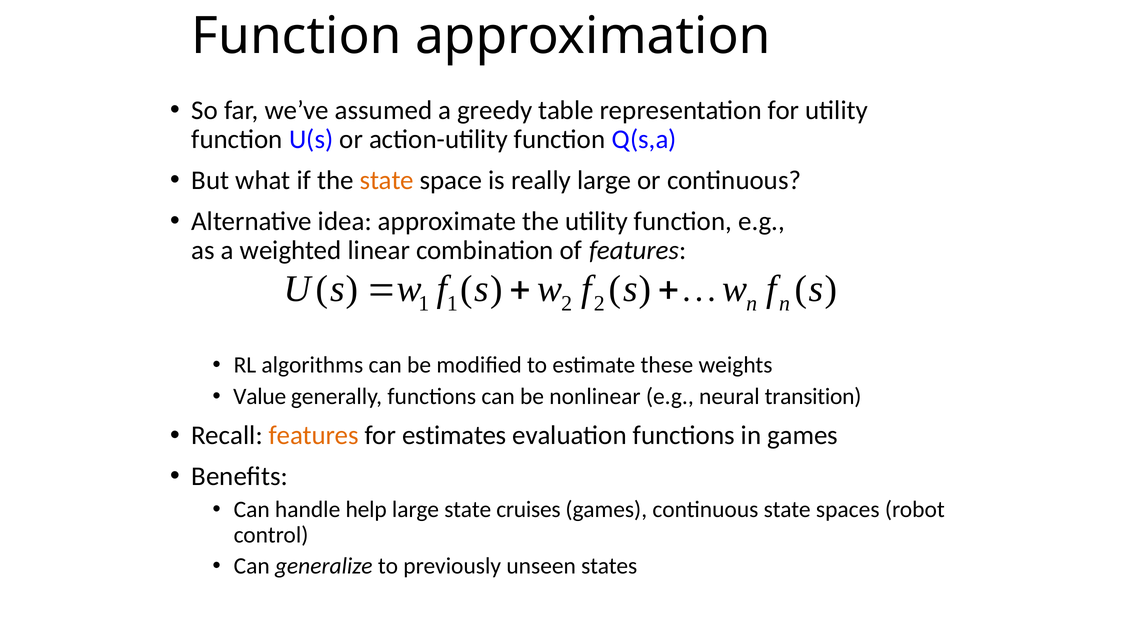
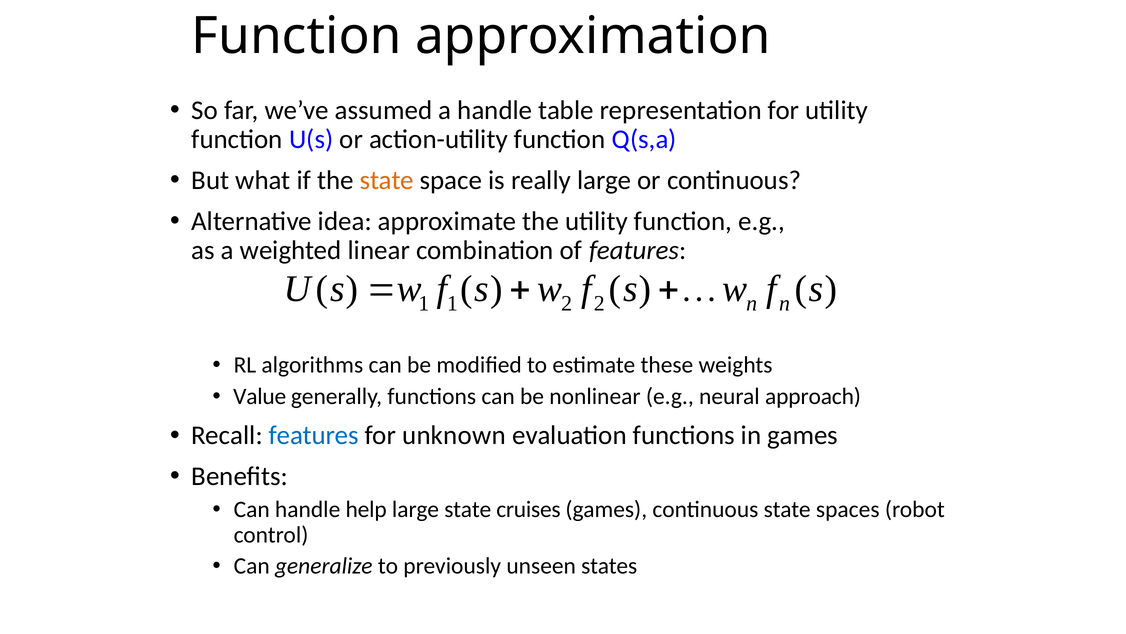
a greedy: greedy -> handle
transition: transition -> approach
features at (314, 435) colour: orange -> blue
estimates: estimates -> unknown
